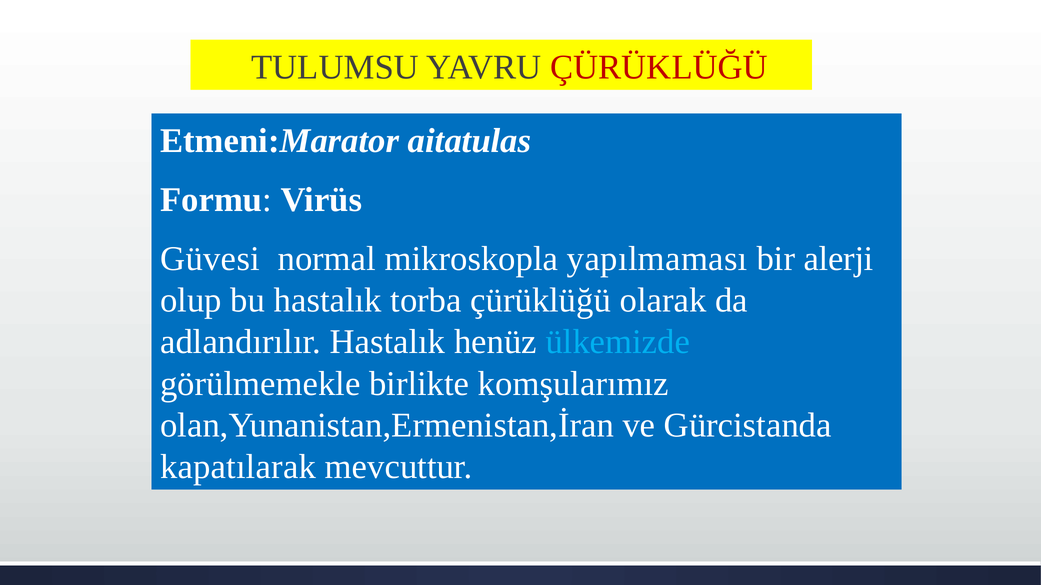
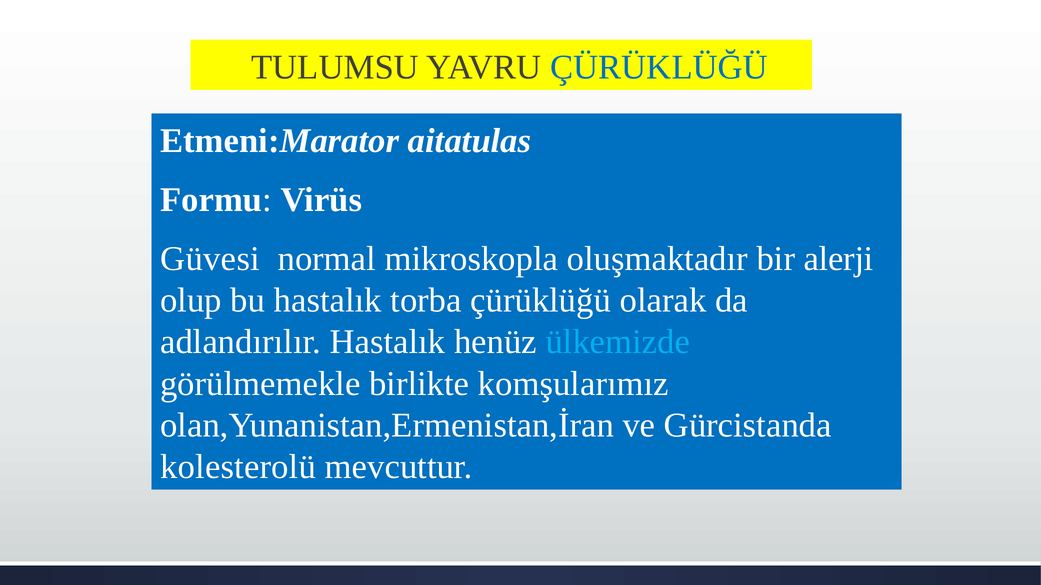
ÇÜRÜKLÜĞÜ at (659, 67) colour: red -> blue
yapılmaması: yapılmaması -> oluşmaktadır
kapatılarak: kapatılarak -> kolesterolü
